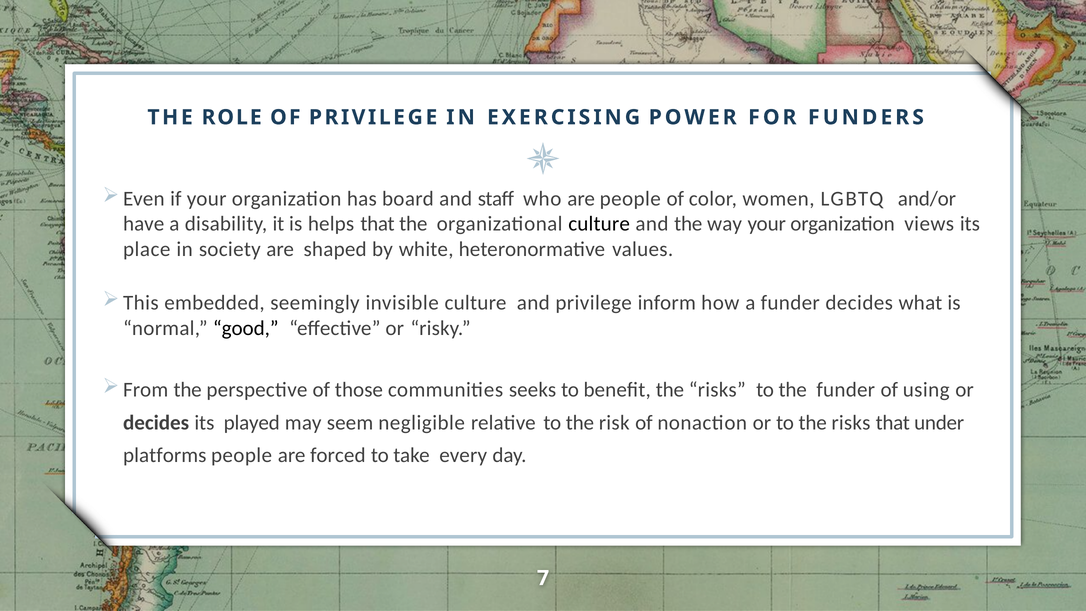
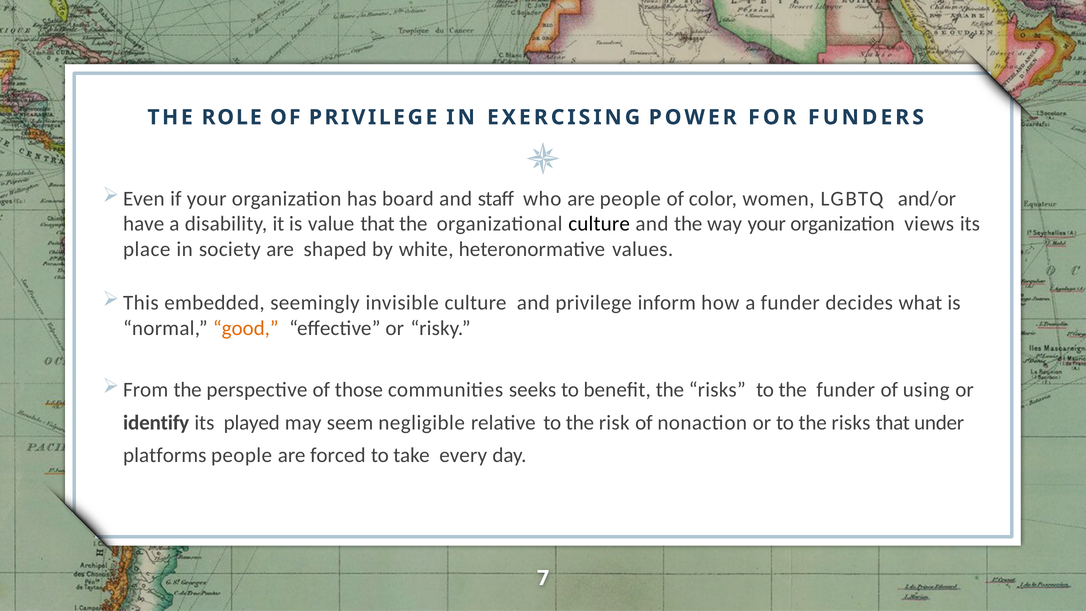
helps: helps -> value
good colour: black -> orange
decides at (156, 422): decides -> identify
